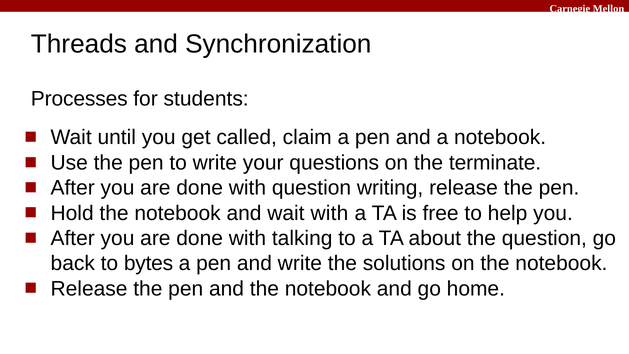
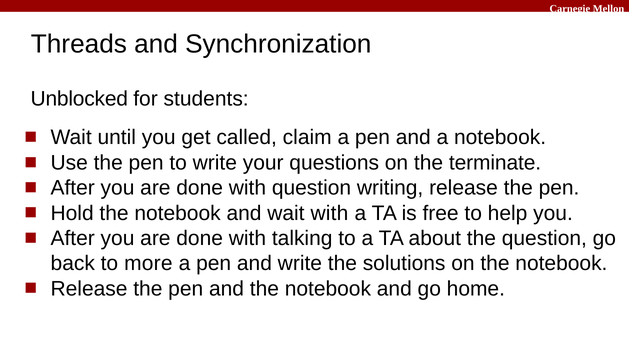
Processes: Processes -> Unblocked
bytes: bytes -> more
